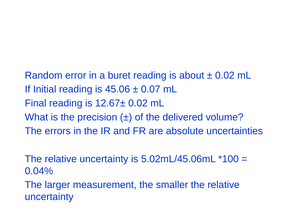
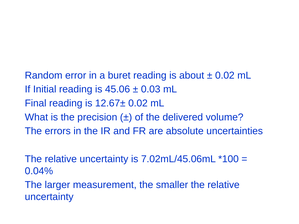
0.07: 0.07 -> 0.03
5.02mL/45.06mL: 5.02mL/45.06mL -> 7.02mL/45.06mL
